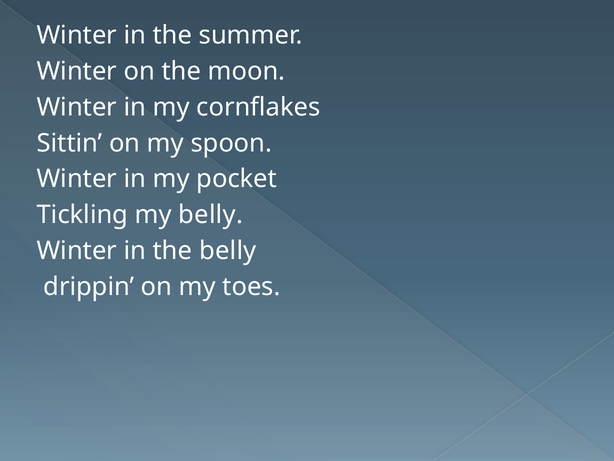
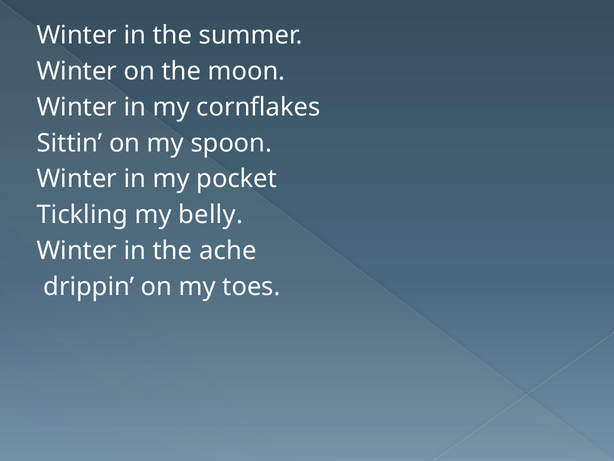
the belly: belly -> ache
